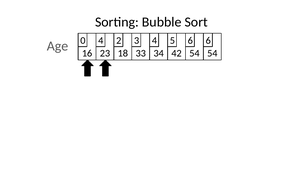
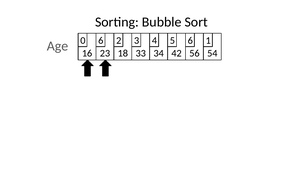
0 4: 4 -> 6
6 6: 6 -> 1
42 54: 54 -> 56
